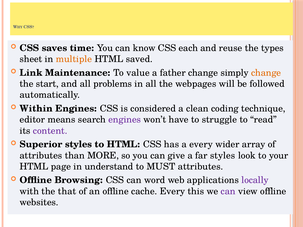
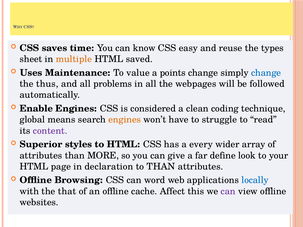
each: each -> easy
Link: Link -> Uses
father: father -> points
change at (266, 73) colour: orange -> blue
start: start -> thus
Within: Within -> Enable
editor: editor -> global
engines at (125, 120) colour: purple -> orange
far styles: styles -> define
understand: understand -> declaration
to MUST: MUST -> THAN
locally colour: purple -> blue
cache Every: Every -> Affect
